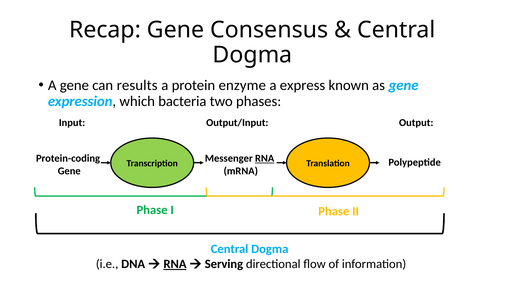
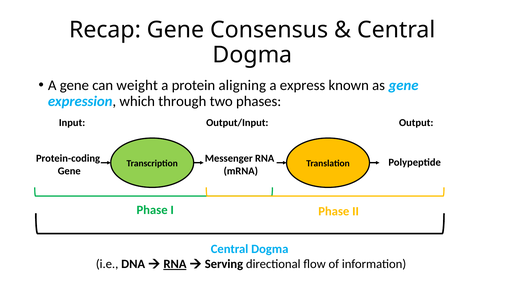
results: results -> weight
enzyme: enzyme -> aligning
bacteria: bacteria -> through
RNA at (265, 159) underline: present -> none
